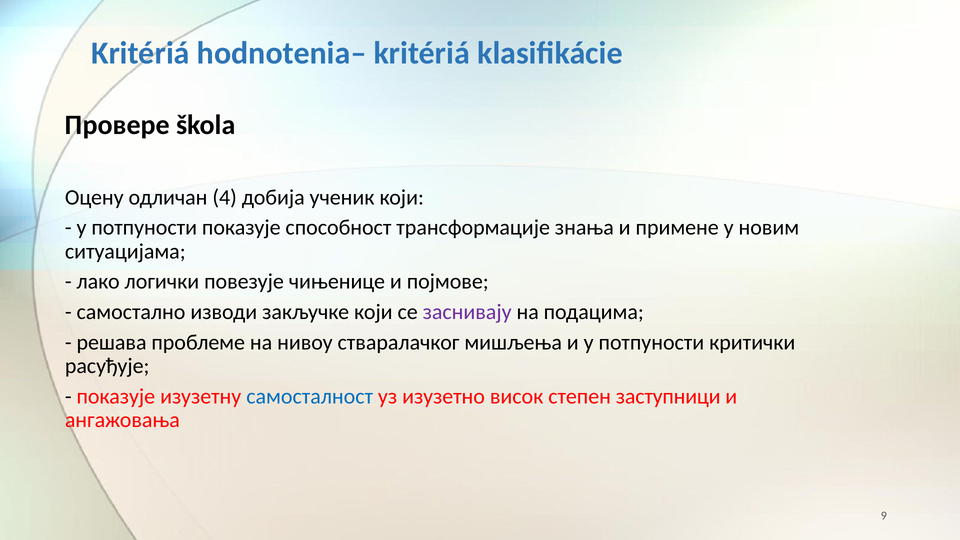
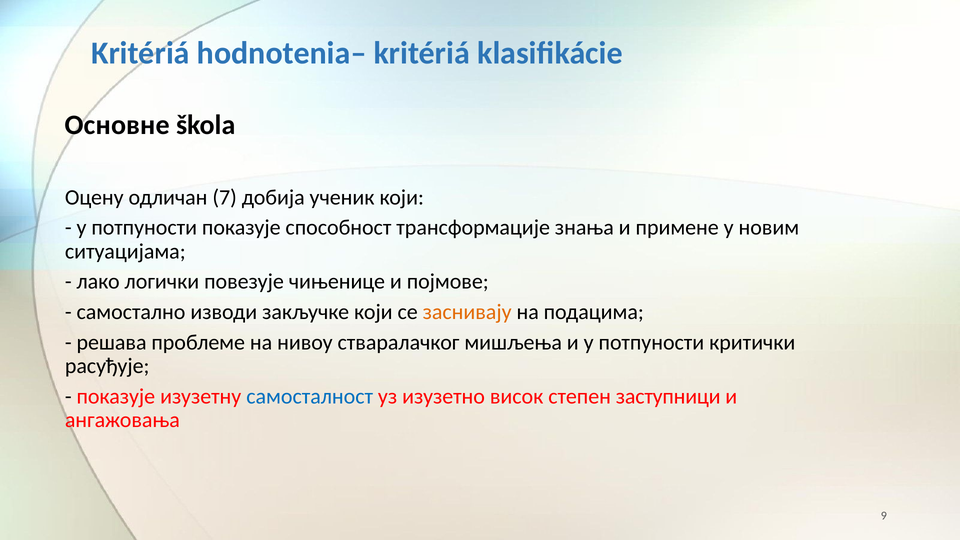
Провере: Провере -> Основне
4: 4 -> 7
заснивају colour: purple -> orange
